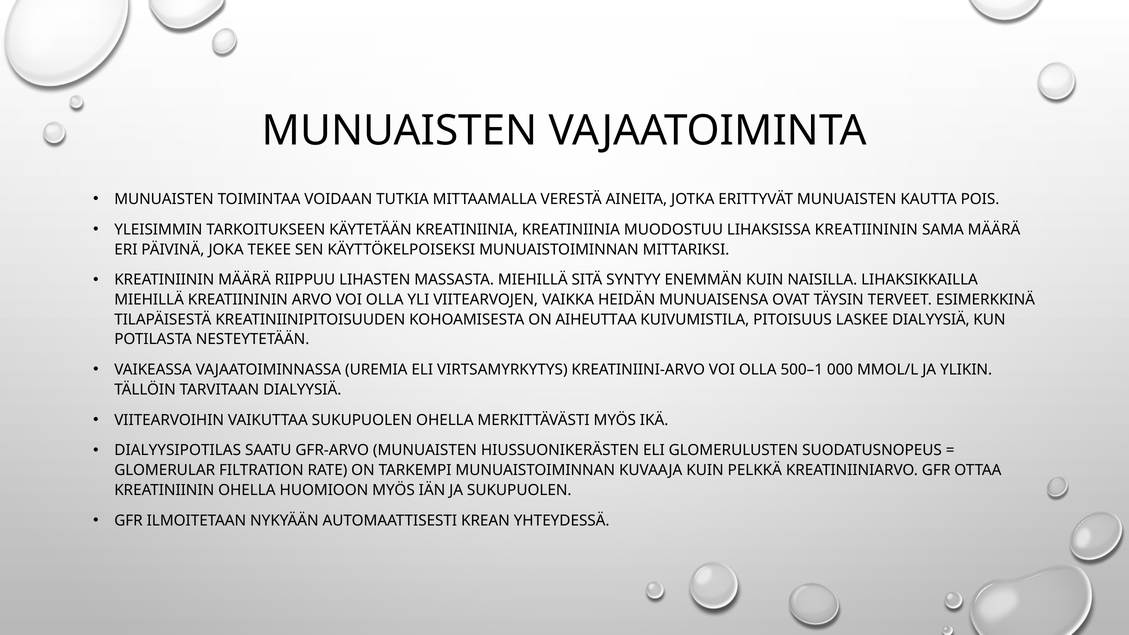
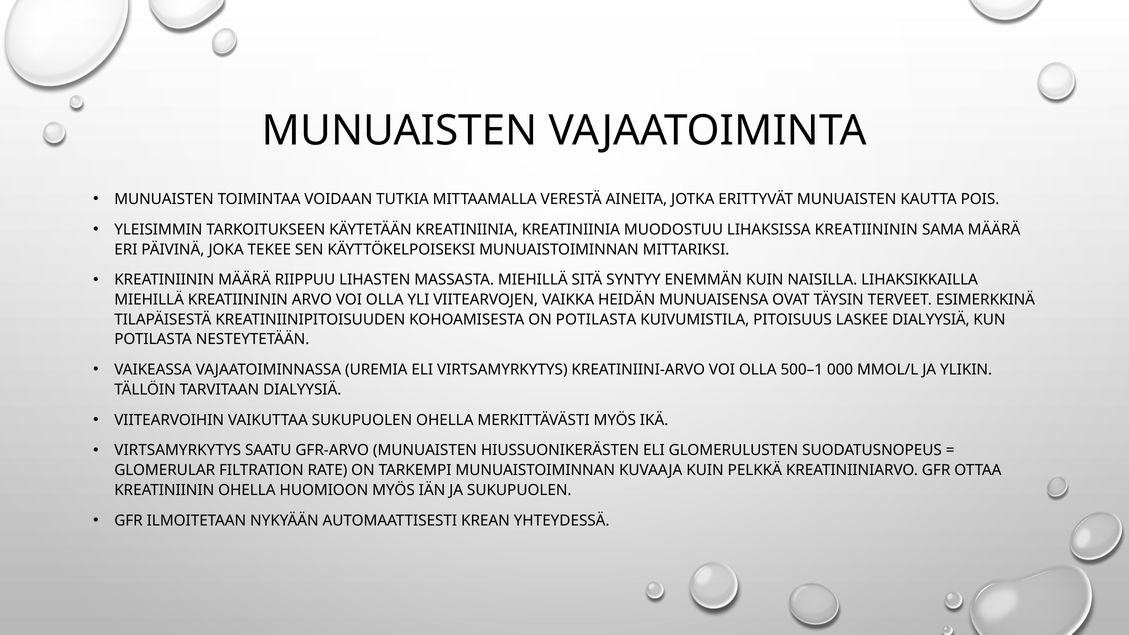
ON AIHEUTTAA: AIHEUTTAA -> POTILASTA
DIALYYSIPOTILAS at (178, 450): DIALYYSIPOTILAS -> VIRTSAMYRKYTYS
